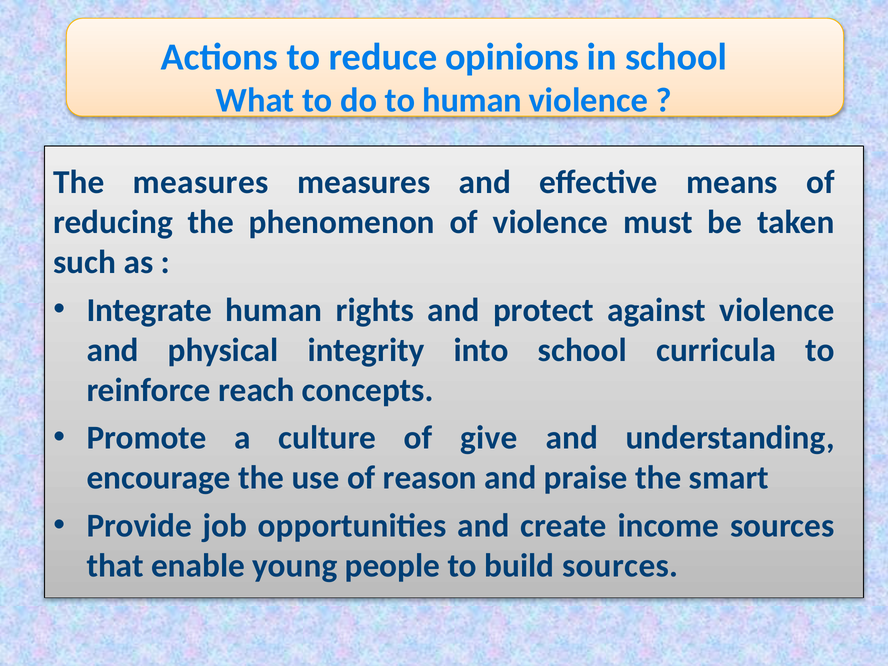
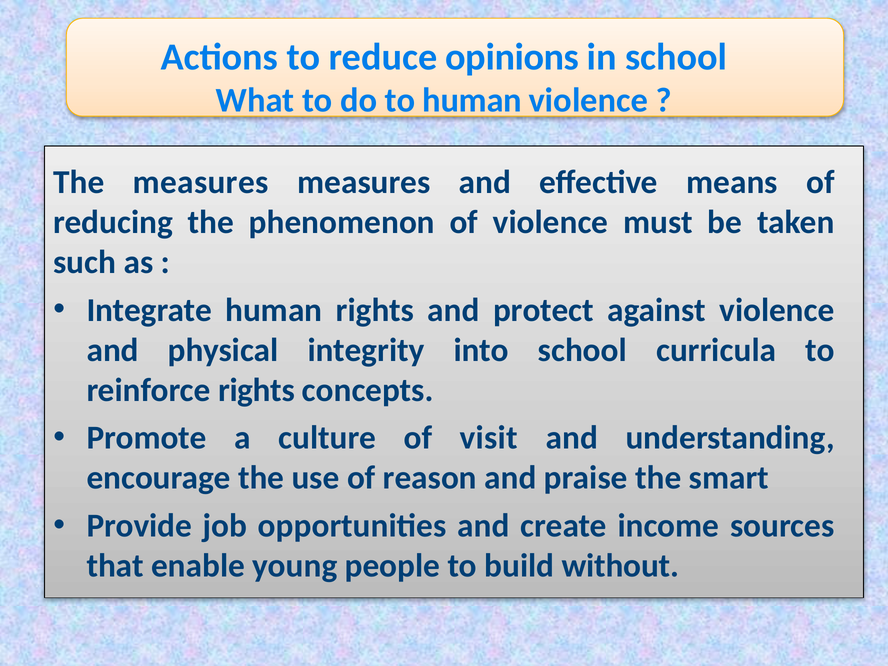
reinforce reach: reach -> rights
give: give -> visit
build sources: sources -> without
